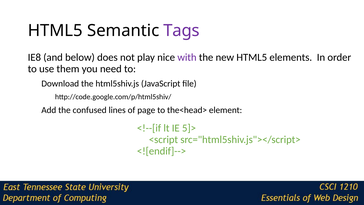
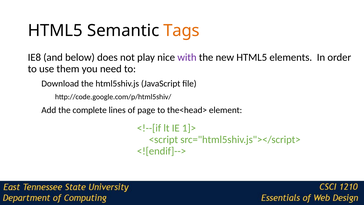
Tags colour: purple -> orange
confused: confused -> complete
5]>: 5]> -> 1]>
